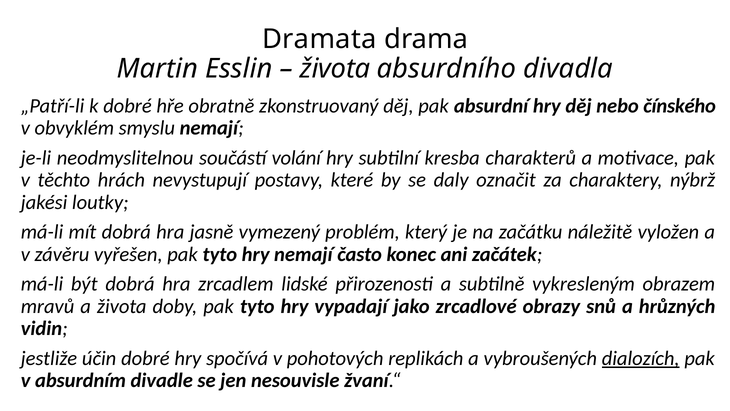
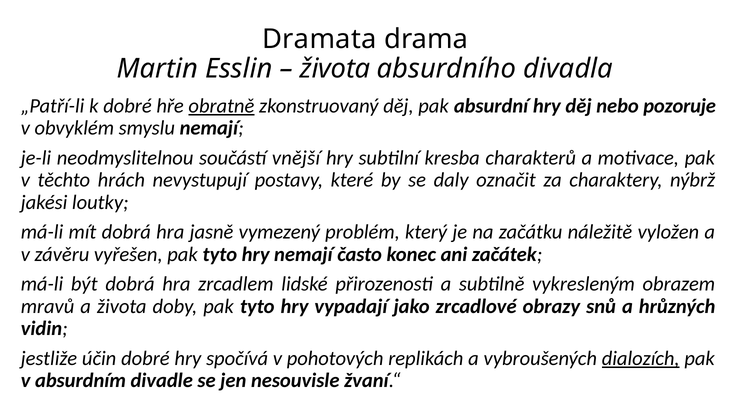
obratně underline: none -> present
čínského: čínského -> pozoruje
volání: volání -> vnější
